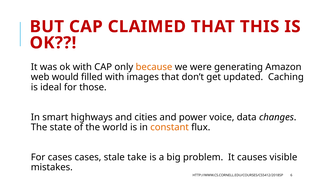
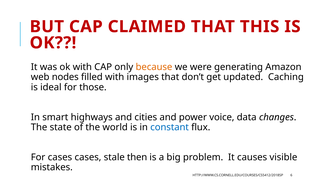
would: would -> nodes
constant colour: orange -> blue
take: take -> then
